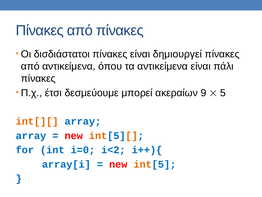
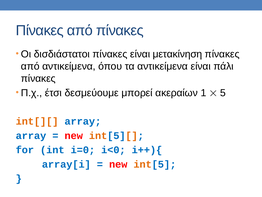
δημιουργεί: δημιουργεί -> μετακίνηση
9: 9 -> 1
i<2: i<2 -> i<0
